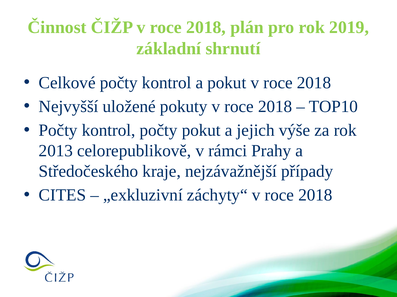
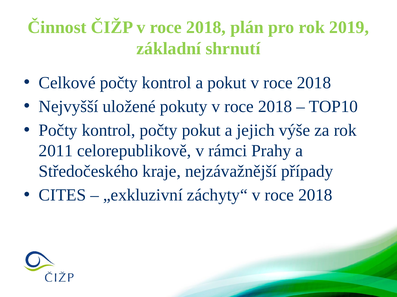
2013: 2013 -> 2011
